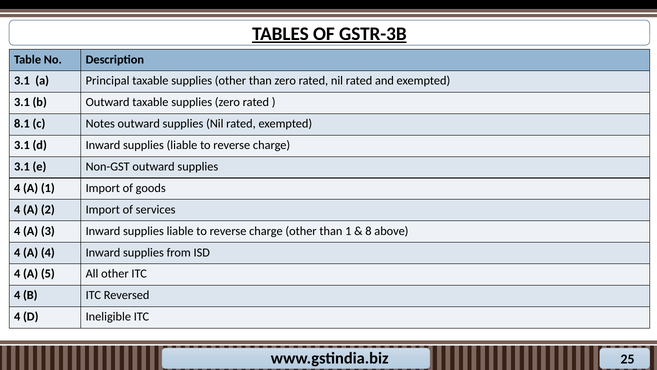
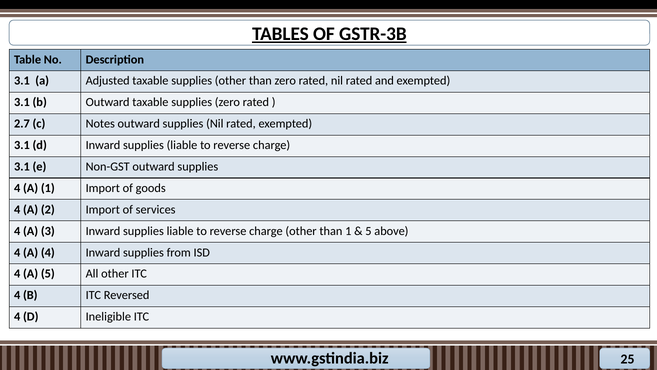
Principal: Principal -> Adjusted
8.1: 8.1 -> 2.7
8 at (368, 231): 8 -> 5
